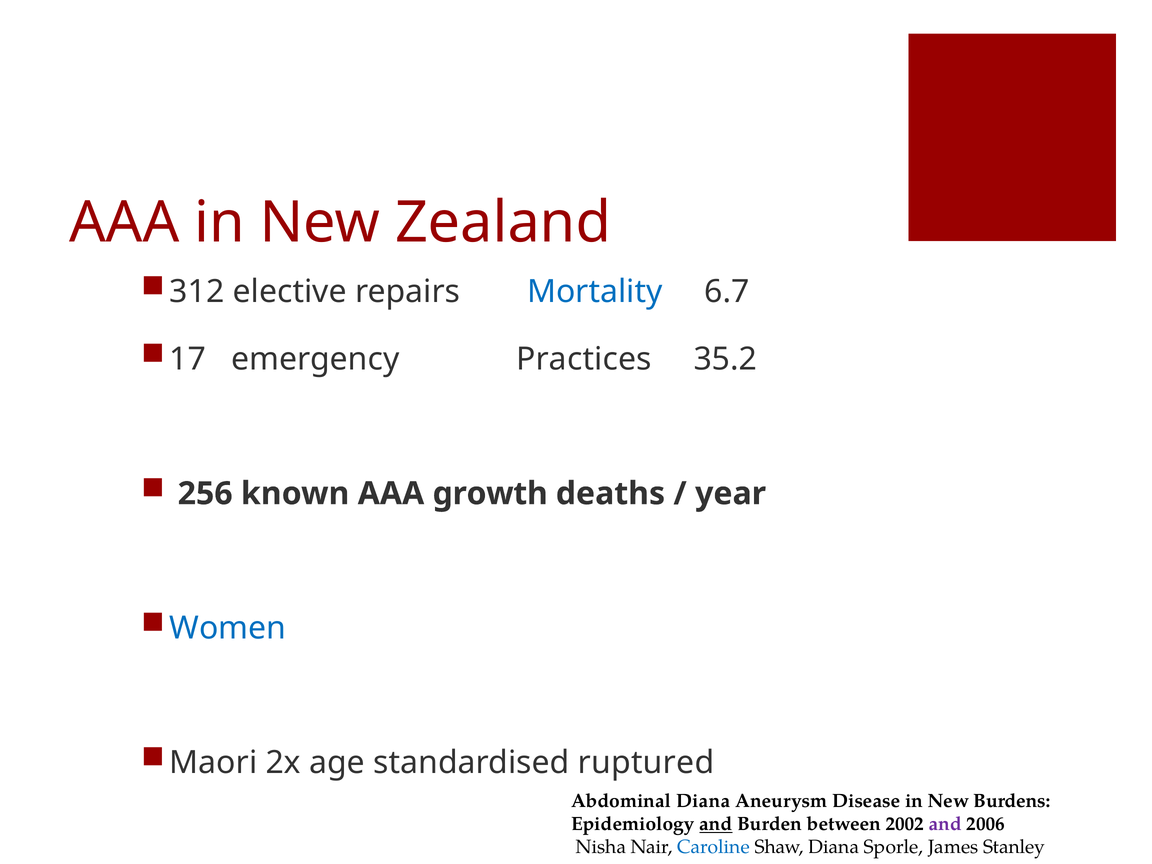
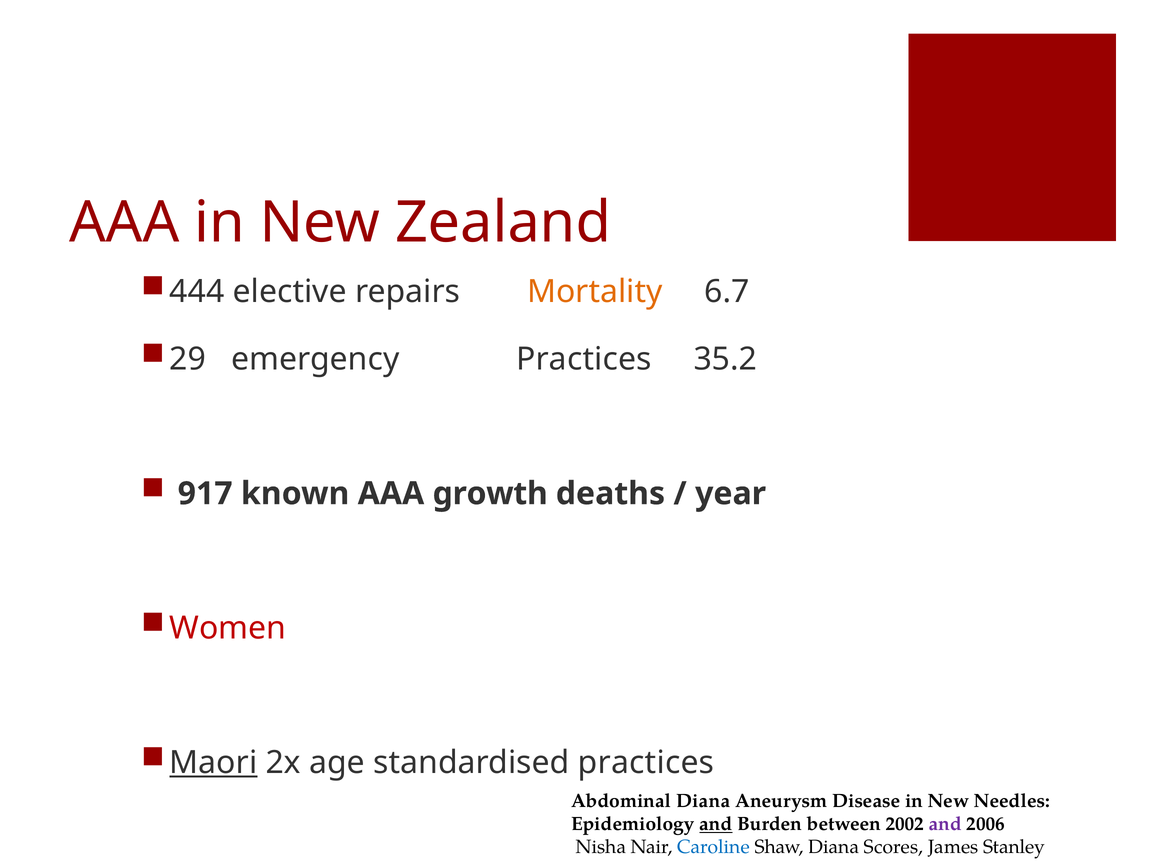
312: 312 -> 444
Mortality colour: blue -> orange
17: 17 -> 29
256: 256 -> 917
Women colour: blue -> red
Maori underline: none -> present
standardised ruptured: ruptured -> practices
Burdens: Burdens -> Needles
Sporle: Sporle -> Scores
